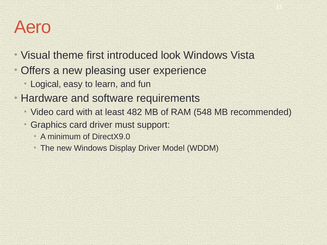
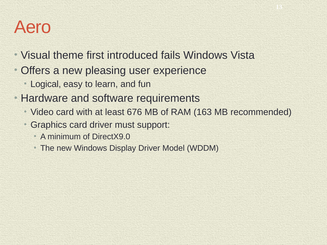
look: look -> fails
482: 482 -> 676
548: 548 -> 163
